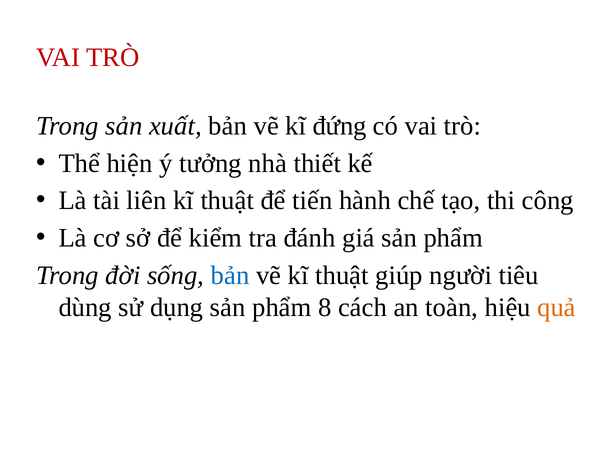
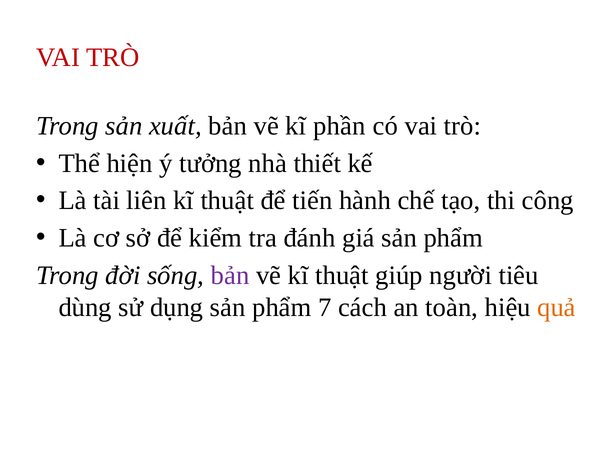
đứng: đứng -> phần
bản at (230, 275) colour: blue -> purple
8: 8 -> 7
